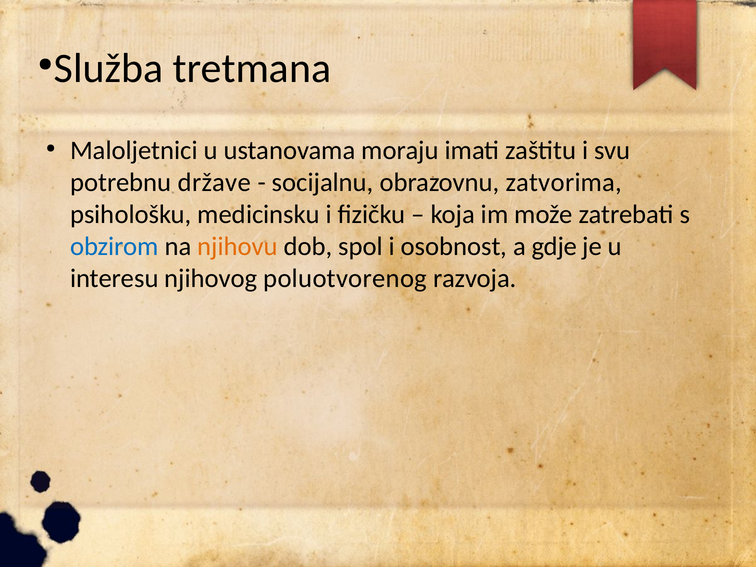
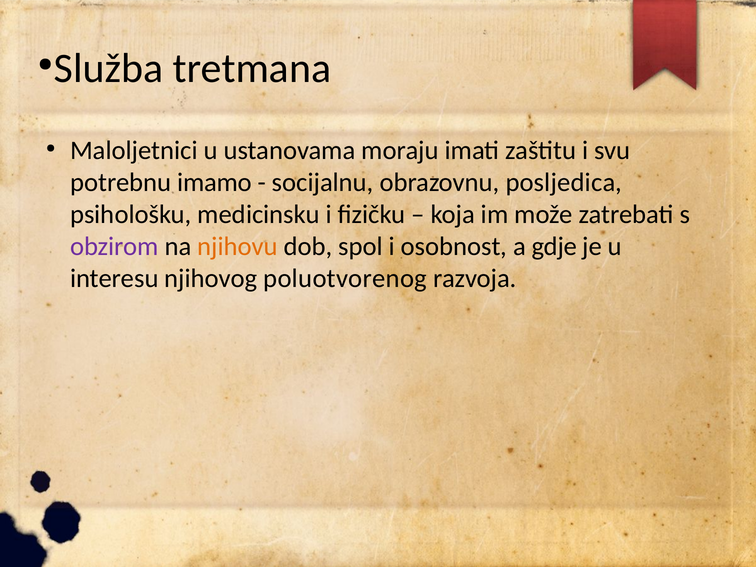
države: države -> imamo
zatvorima: zatvorima -> posljedica
obzirom colour: blue -> purple
